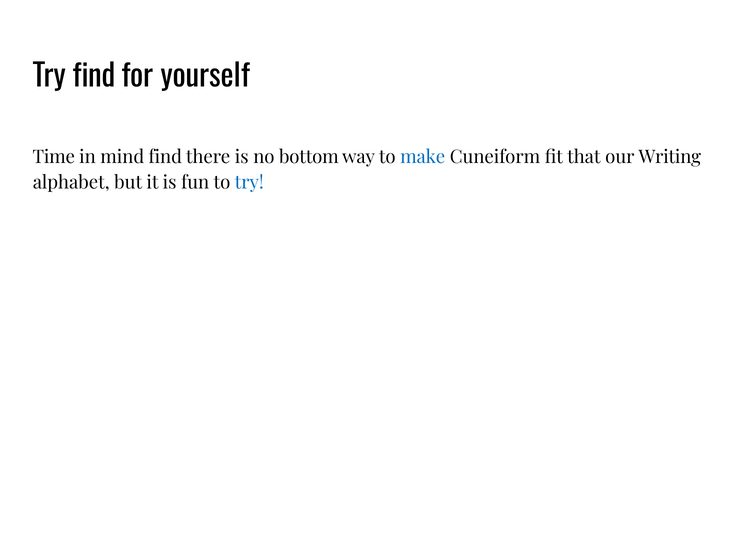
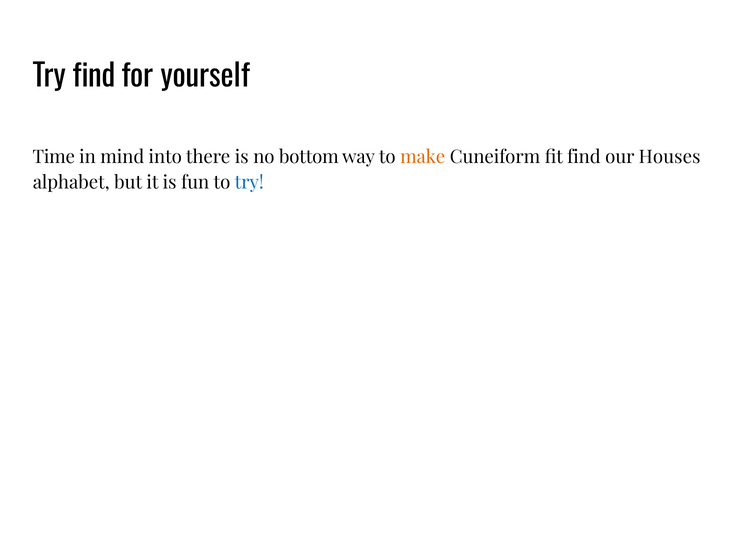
mind find: find -> into
make colour: blue -> orange
fit that: that -> find
Writing: Writing -> Houses
